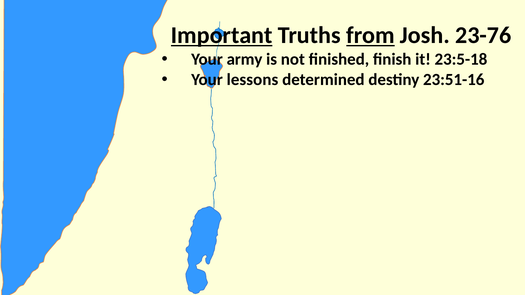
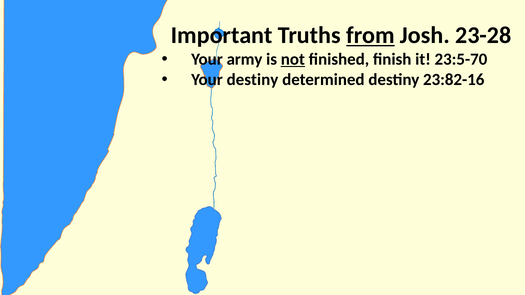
Important underline: present -> none
23-76: 23-76 -> 23-28
not underline: none -> present
23:5-18: 23:5-18 -> 23:5-70
Your lessons: lessons -> destiny
23:51-16: 23:51-16 -> 23:82-16
